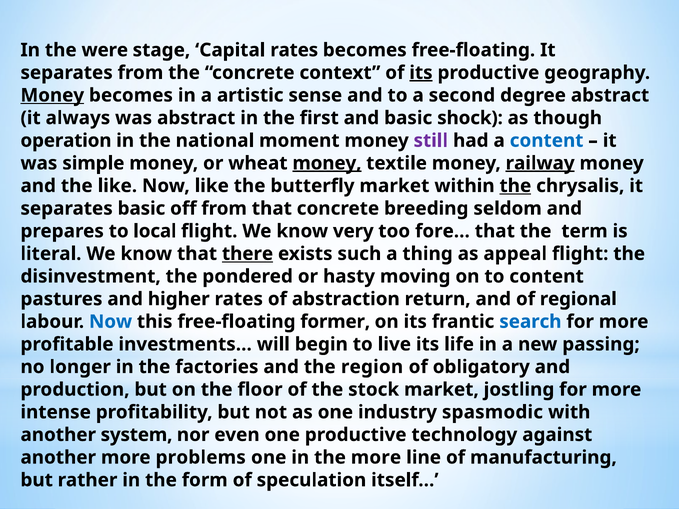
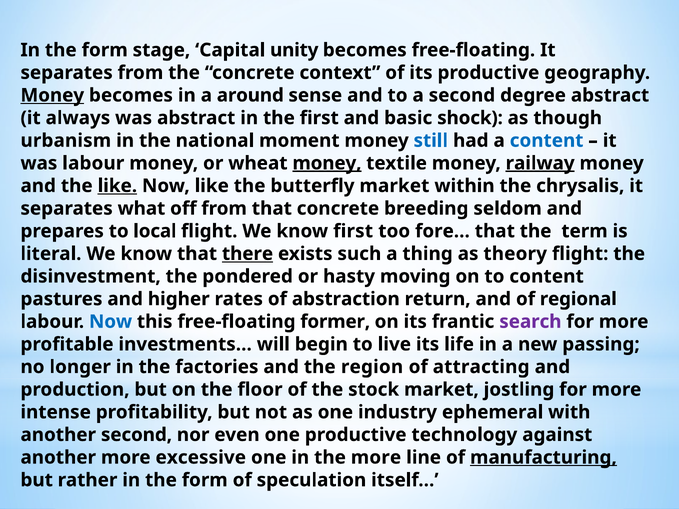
were at (105, 50): were -> form
Capital rates: rates -> unity
its at (421, 73) underline: present -> none
artistic: artistic -> around
operation: operation -> urbanism
still colour: purple -> blue
was simple: simple -> labour
like at (117, 186) underline: none -> present
the at (515, 186) underline: present -> none
separates basic: basic -> what
know very: very -> first
appeal: appeal -> theory
search colour: blue -> purple
obligatory: obligatory -> attracting
spasmodic: spasmodic -> ephemeral
another system: system -> second
problems: problems -> excessive
manufacturing underline: none -> present
